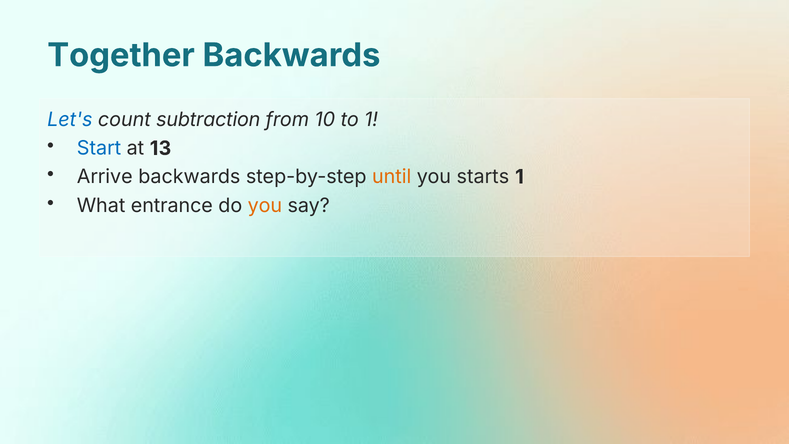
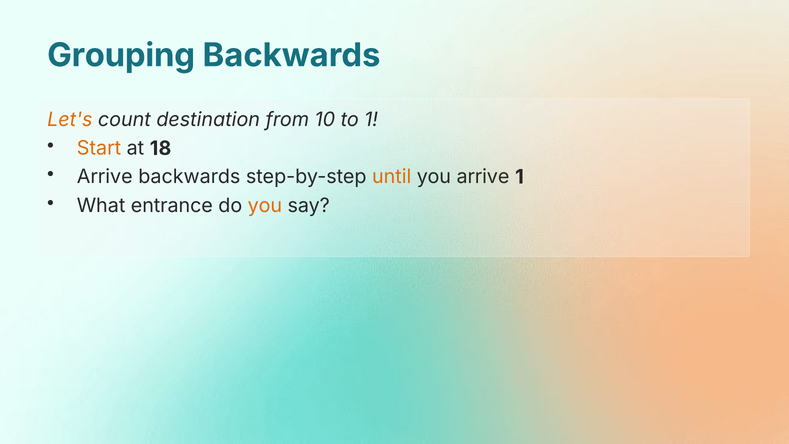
Together: Together -> Grouping
Let's colour: blue -> orange
subtraction: subtraction -> destination
Start colour: blue -> orange
13: 13 -> 18
you starts: starts -> arrive
